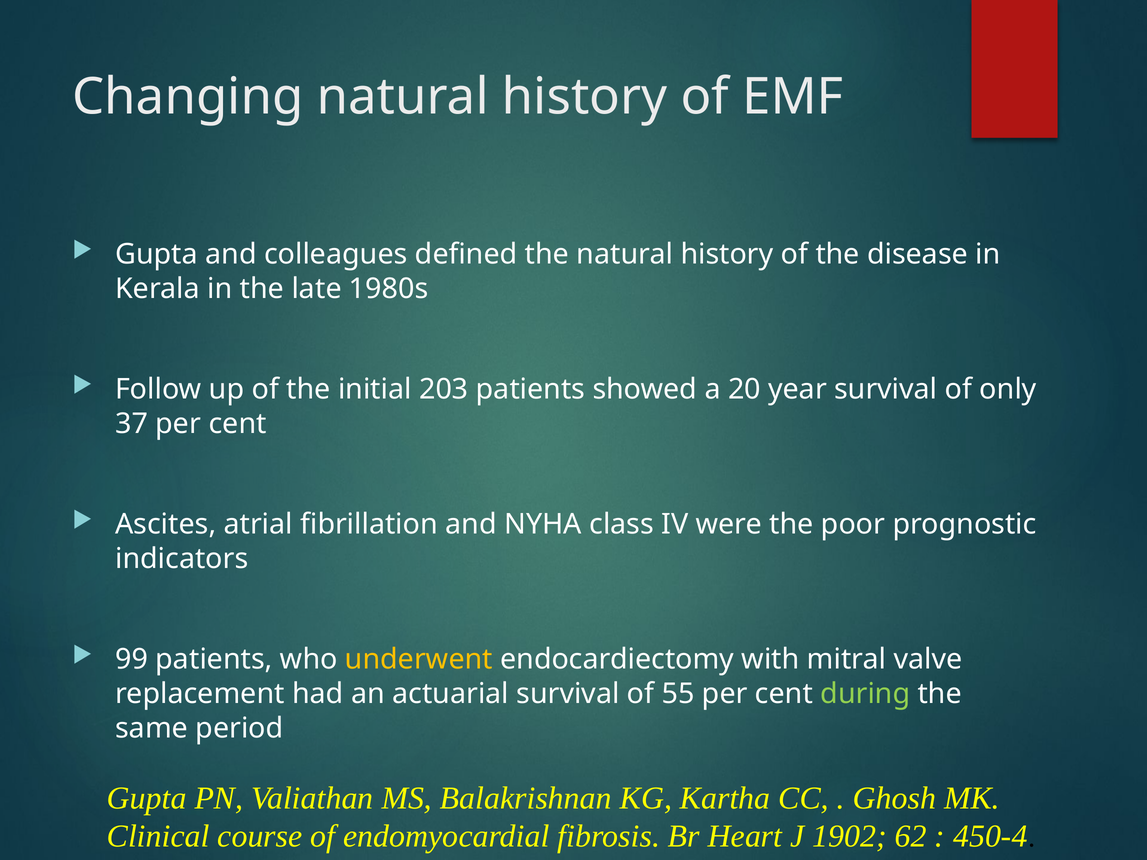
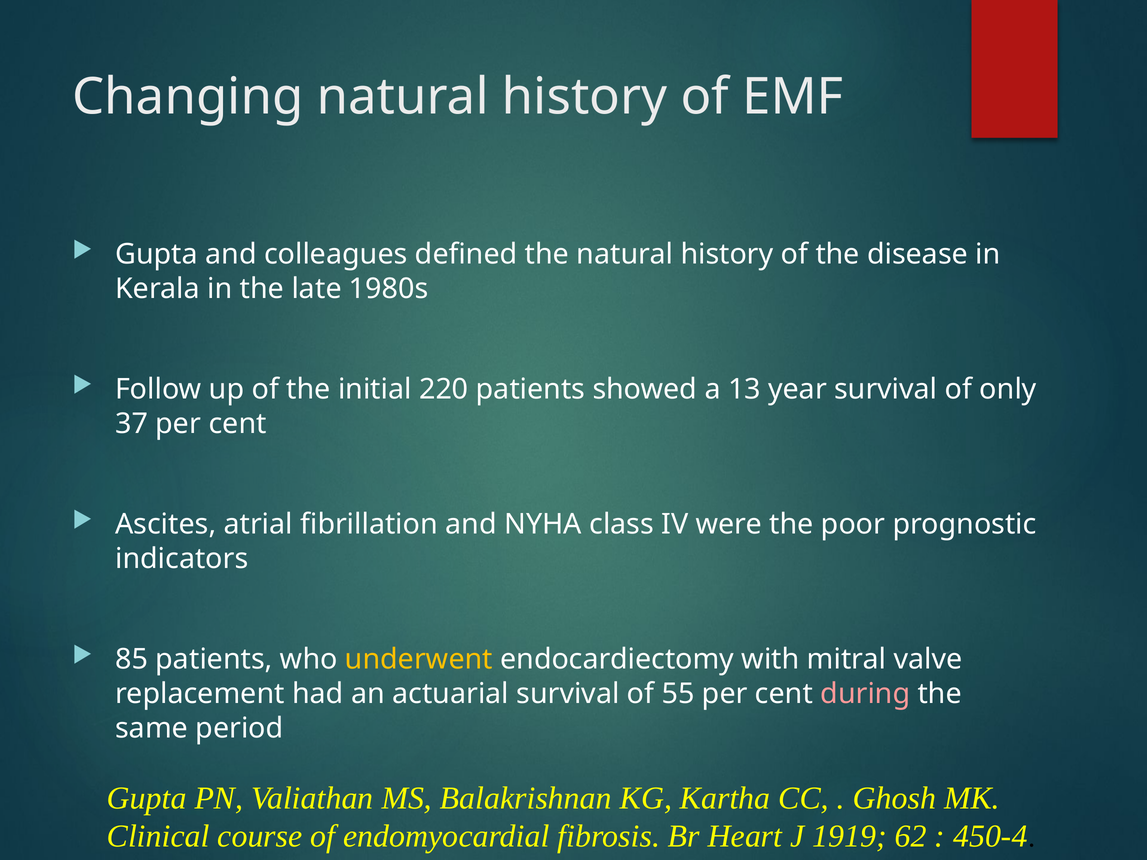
203: 203 -> 220
20: 20 -> 13
99: 99 -> 85
during colour: light green -> pink
1902: 1902 -> 1919
